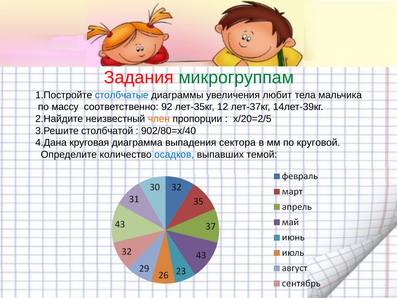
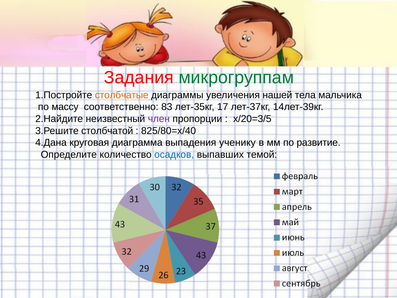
столбчатые colour: blue -> orange
любит: любит -> нашей
92: 92 -> 83
12: 12 -> 17
член colour: orange -> purple
х/20=2/5: х/20=2/5 -> х/20=3/5
902/80=х/40: 902/80=х/40 -> 825/80=х/40
сектора: сектора -> ученику
круговой: круговой -> развитие
